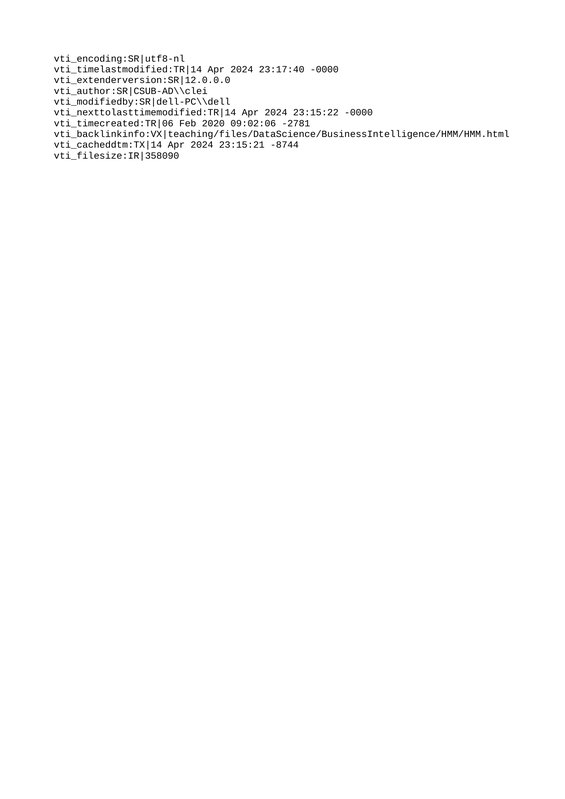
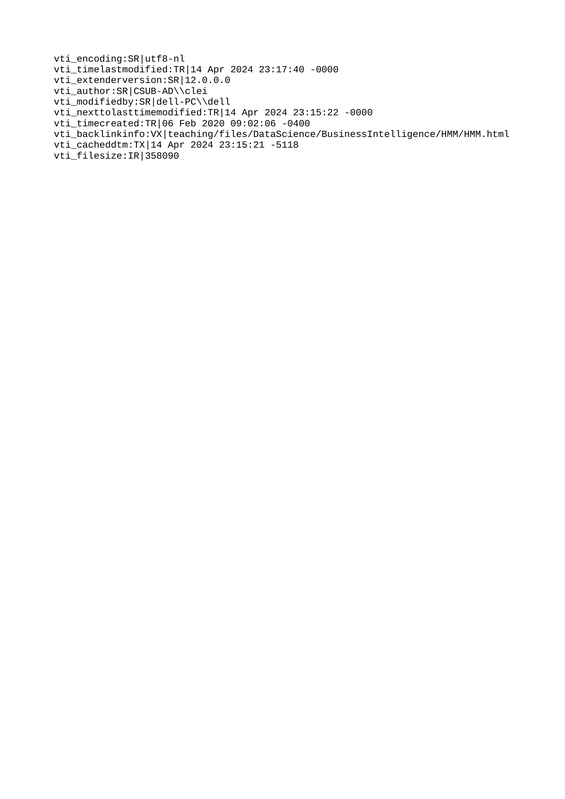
-2781: -2781 -> -0400
-8744: -8744 -> -5118
